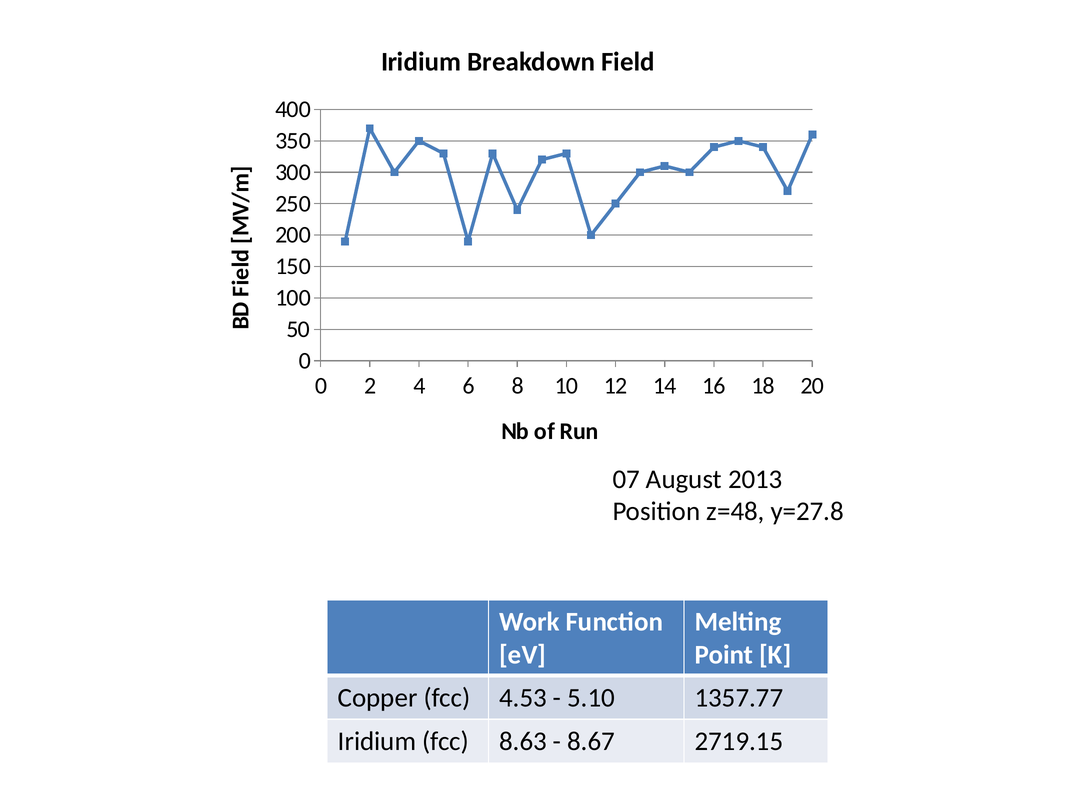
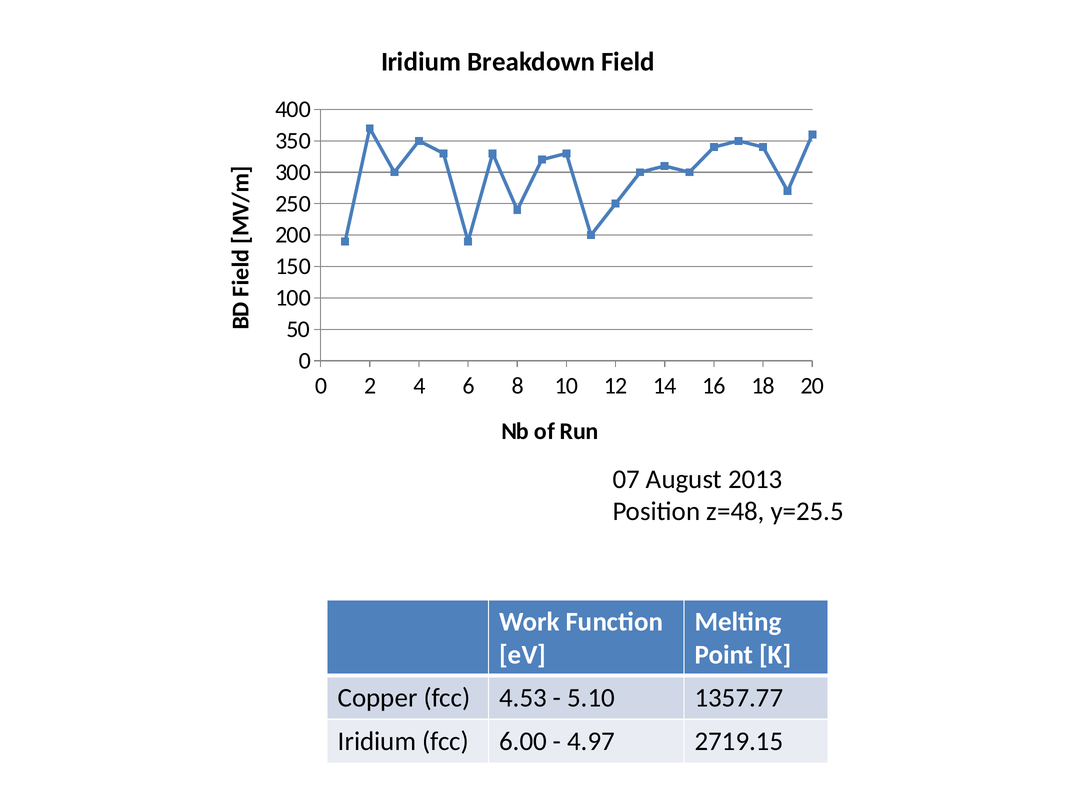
y=27.8: y=27.8 -> y=25.5
8.63: 8.63 -> 6.00
8.67: 8.67 -> 4.97
